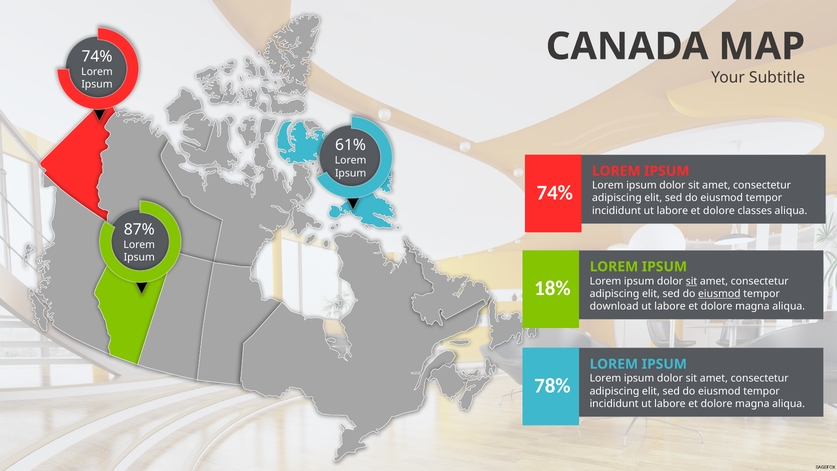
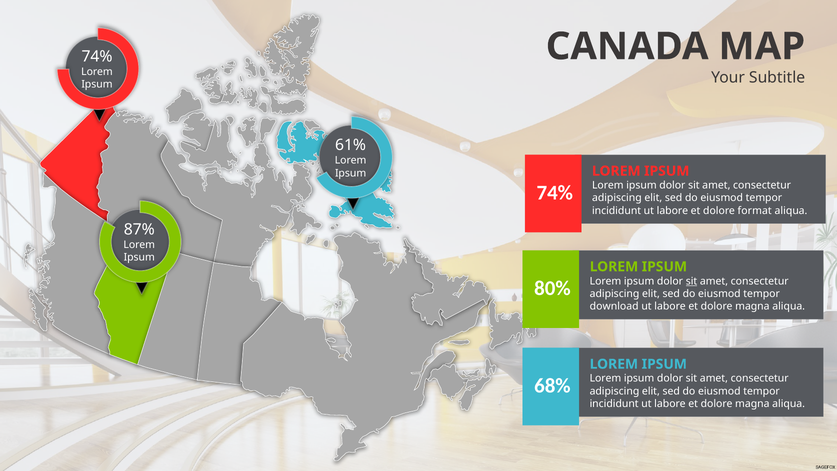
classes: classes -> format
18%: 18% -> 80%
eiusmod at (719, 294) underline: present -> none
78%: 78% -> 68%
